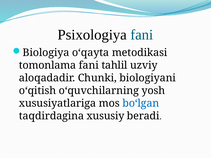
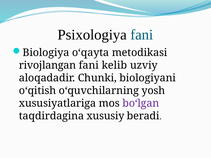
tomonlama: tomonlama -> rivojlangan
tahlil: tahlil -> kelib
bo‘lgan colour: blue -> purple
